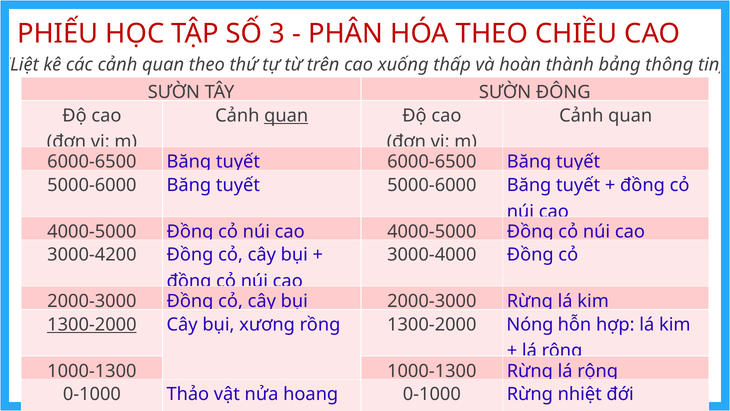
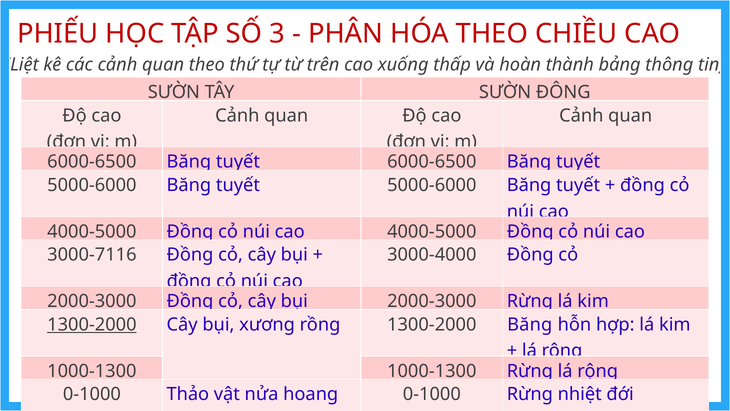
quan at (286, 115) underline: present -> none
3000-4200: 3000-4200 -> 3000-7116
1300-2000 Nóng: Nóng -> Băng
